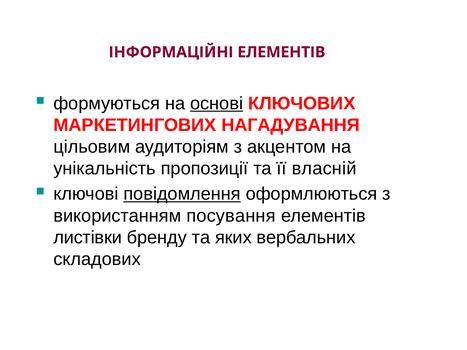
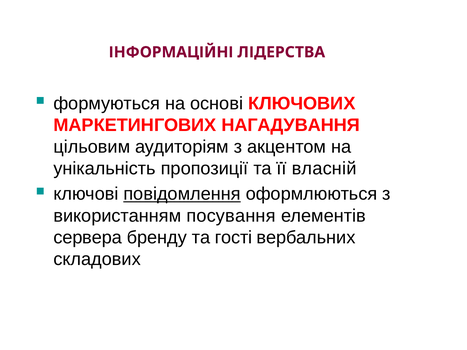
ІНФОРМАЦІЙНІ ЕЛЕМЕНТІВ: ЕЛЕМЕНТІВ -> ЛІДЕРСТВА
основі underline: present -> none
листівки: листівки -> сервера
яких: яких -> гості
